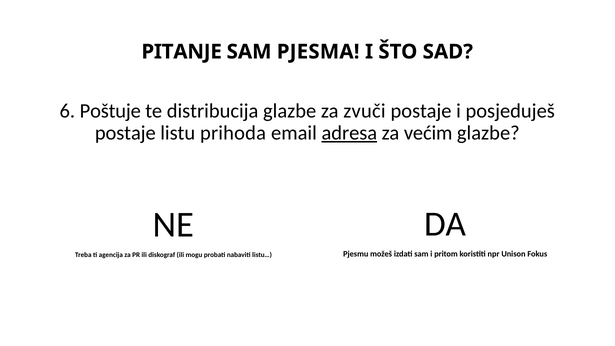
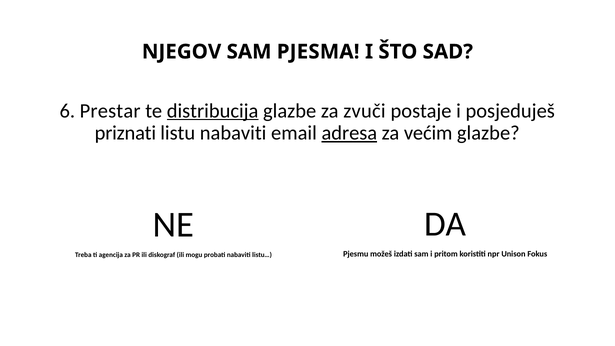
PITANJE: PITANJE -> NJEGOV
Poštuje: Poštuje -> Prestar
distribucija underline: none -> present
postaje at (125, 133): postaje -> priznati
listu prihoda: prihoda -> nabaviti
